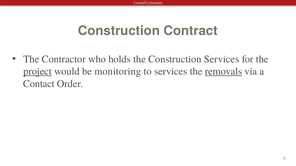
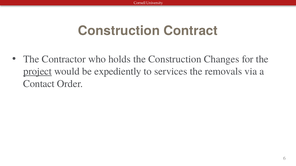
Construction Services: Services -> Changes
monitoring: monitoring -> expediently
removals underline: present -> none
